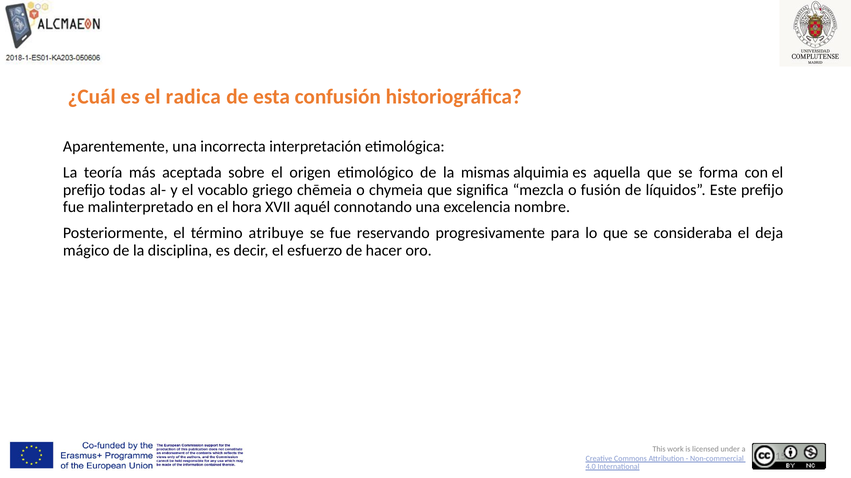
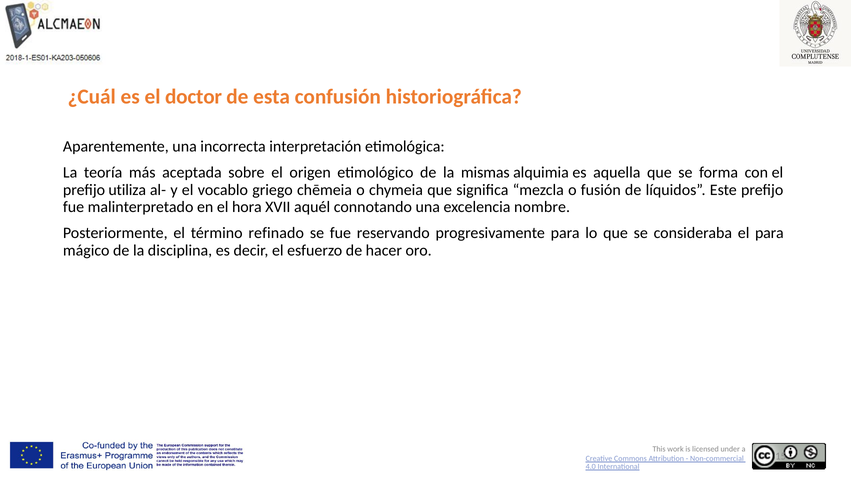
radica: radica -> doctor
todas: todas -> utiliza
atribuye: atribuye -> refinado
el deja: deja -> para
